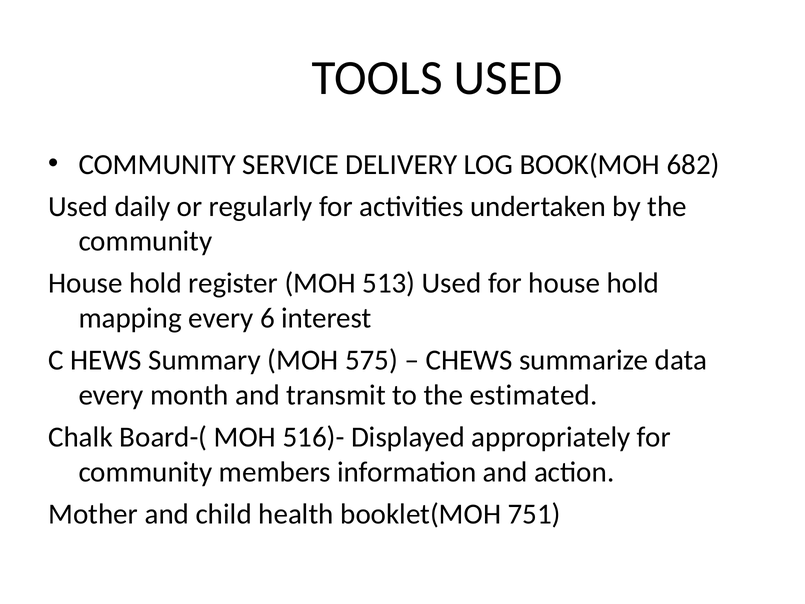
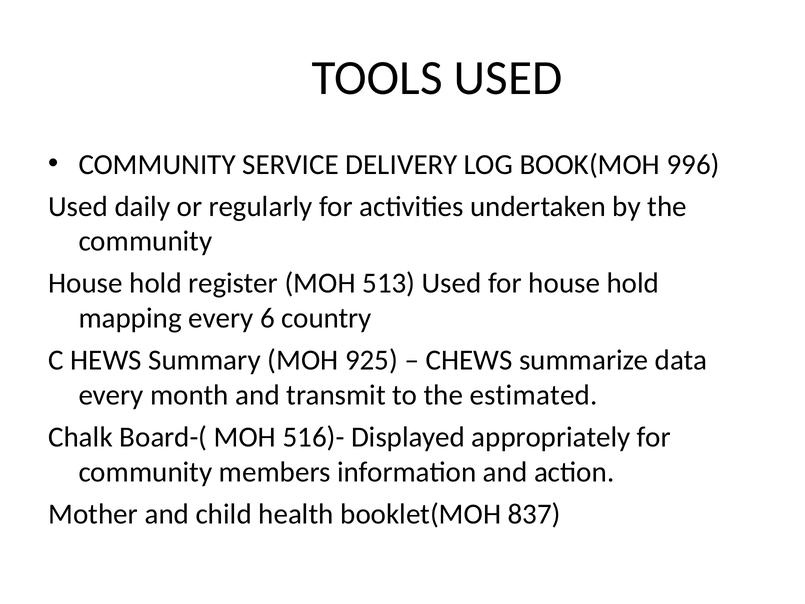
682: 682 -> 996
interest: interest -> country
575: 575 -> 925
751: 751 -> 837
